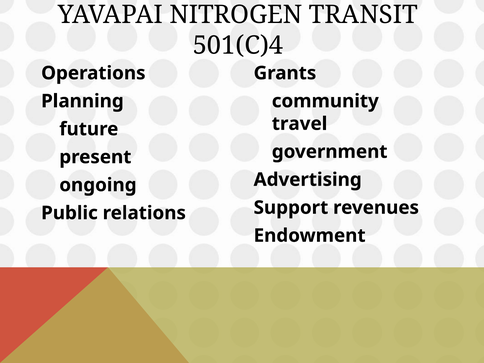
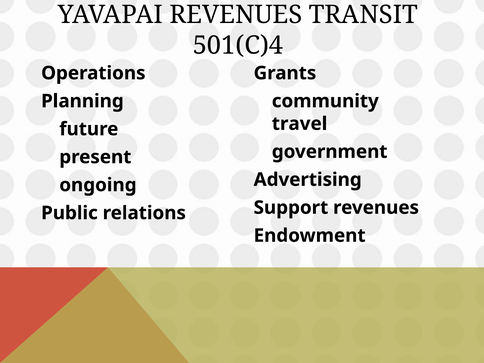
YAVAPAI NITROGEN: NITROGEN -> REVENUES
